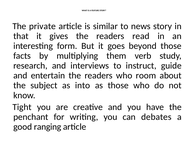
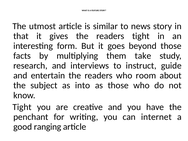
private: private -> utmost
readers read: read -> tight
verb: verb -> take
debates: debates -> internet
